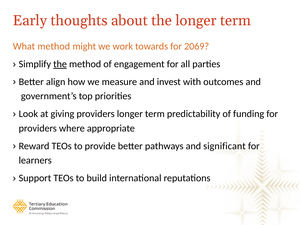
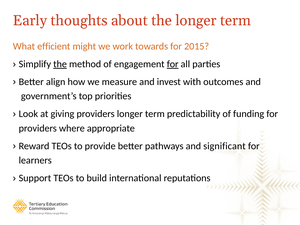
What method: method -> efficient
2069: 2069 -> 2015
for at (173, 64) underline: none -> present
